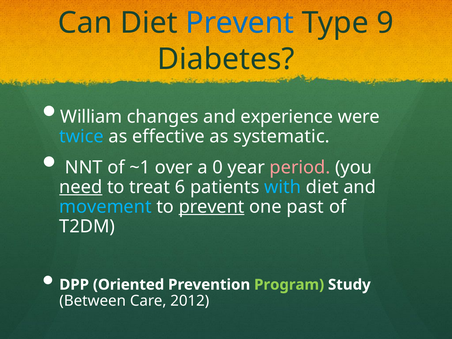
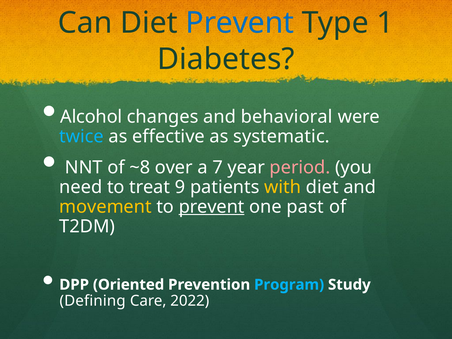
9: 9 -> 1
William: William -> Alcohol
experience: experience -> behavioral
~1: ~1 -> ~8
0: 0 -> 7
need underline: present -> none
6: 6 -> 9
with colour: light blue -> yellow
movement colour: light blue -> yellow
Program colour: light green -> light blue
Between: Between -> Defining
2012: 2012 -> 2022
